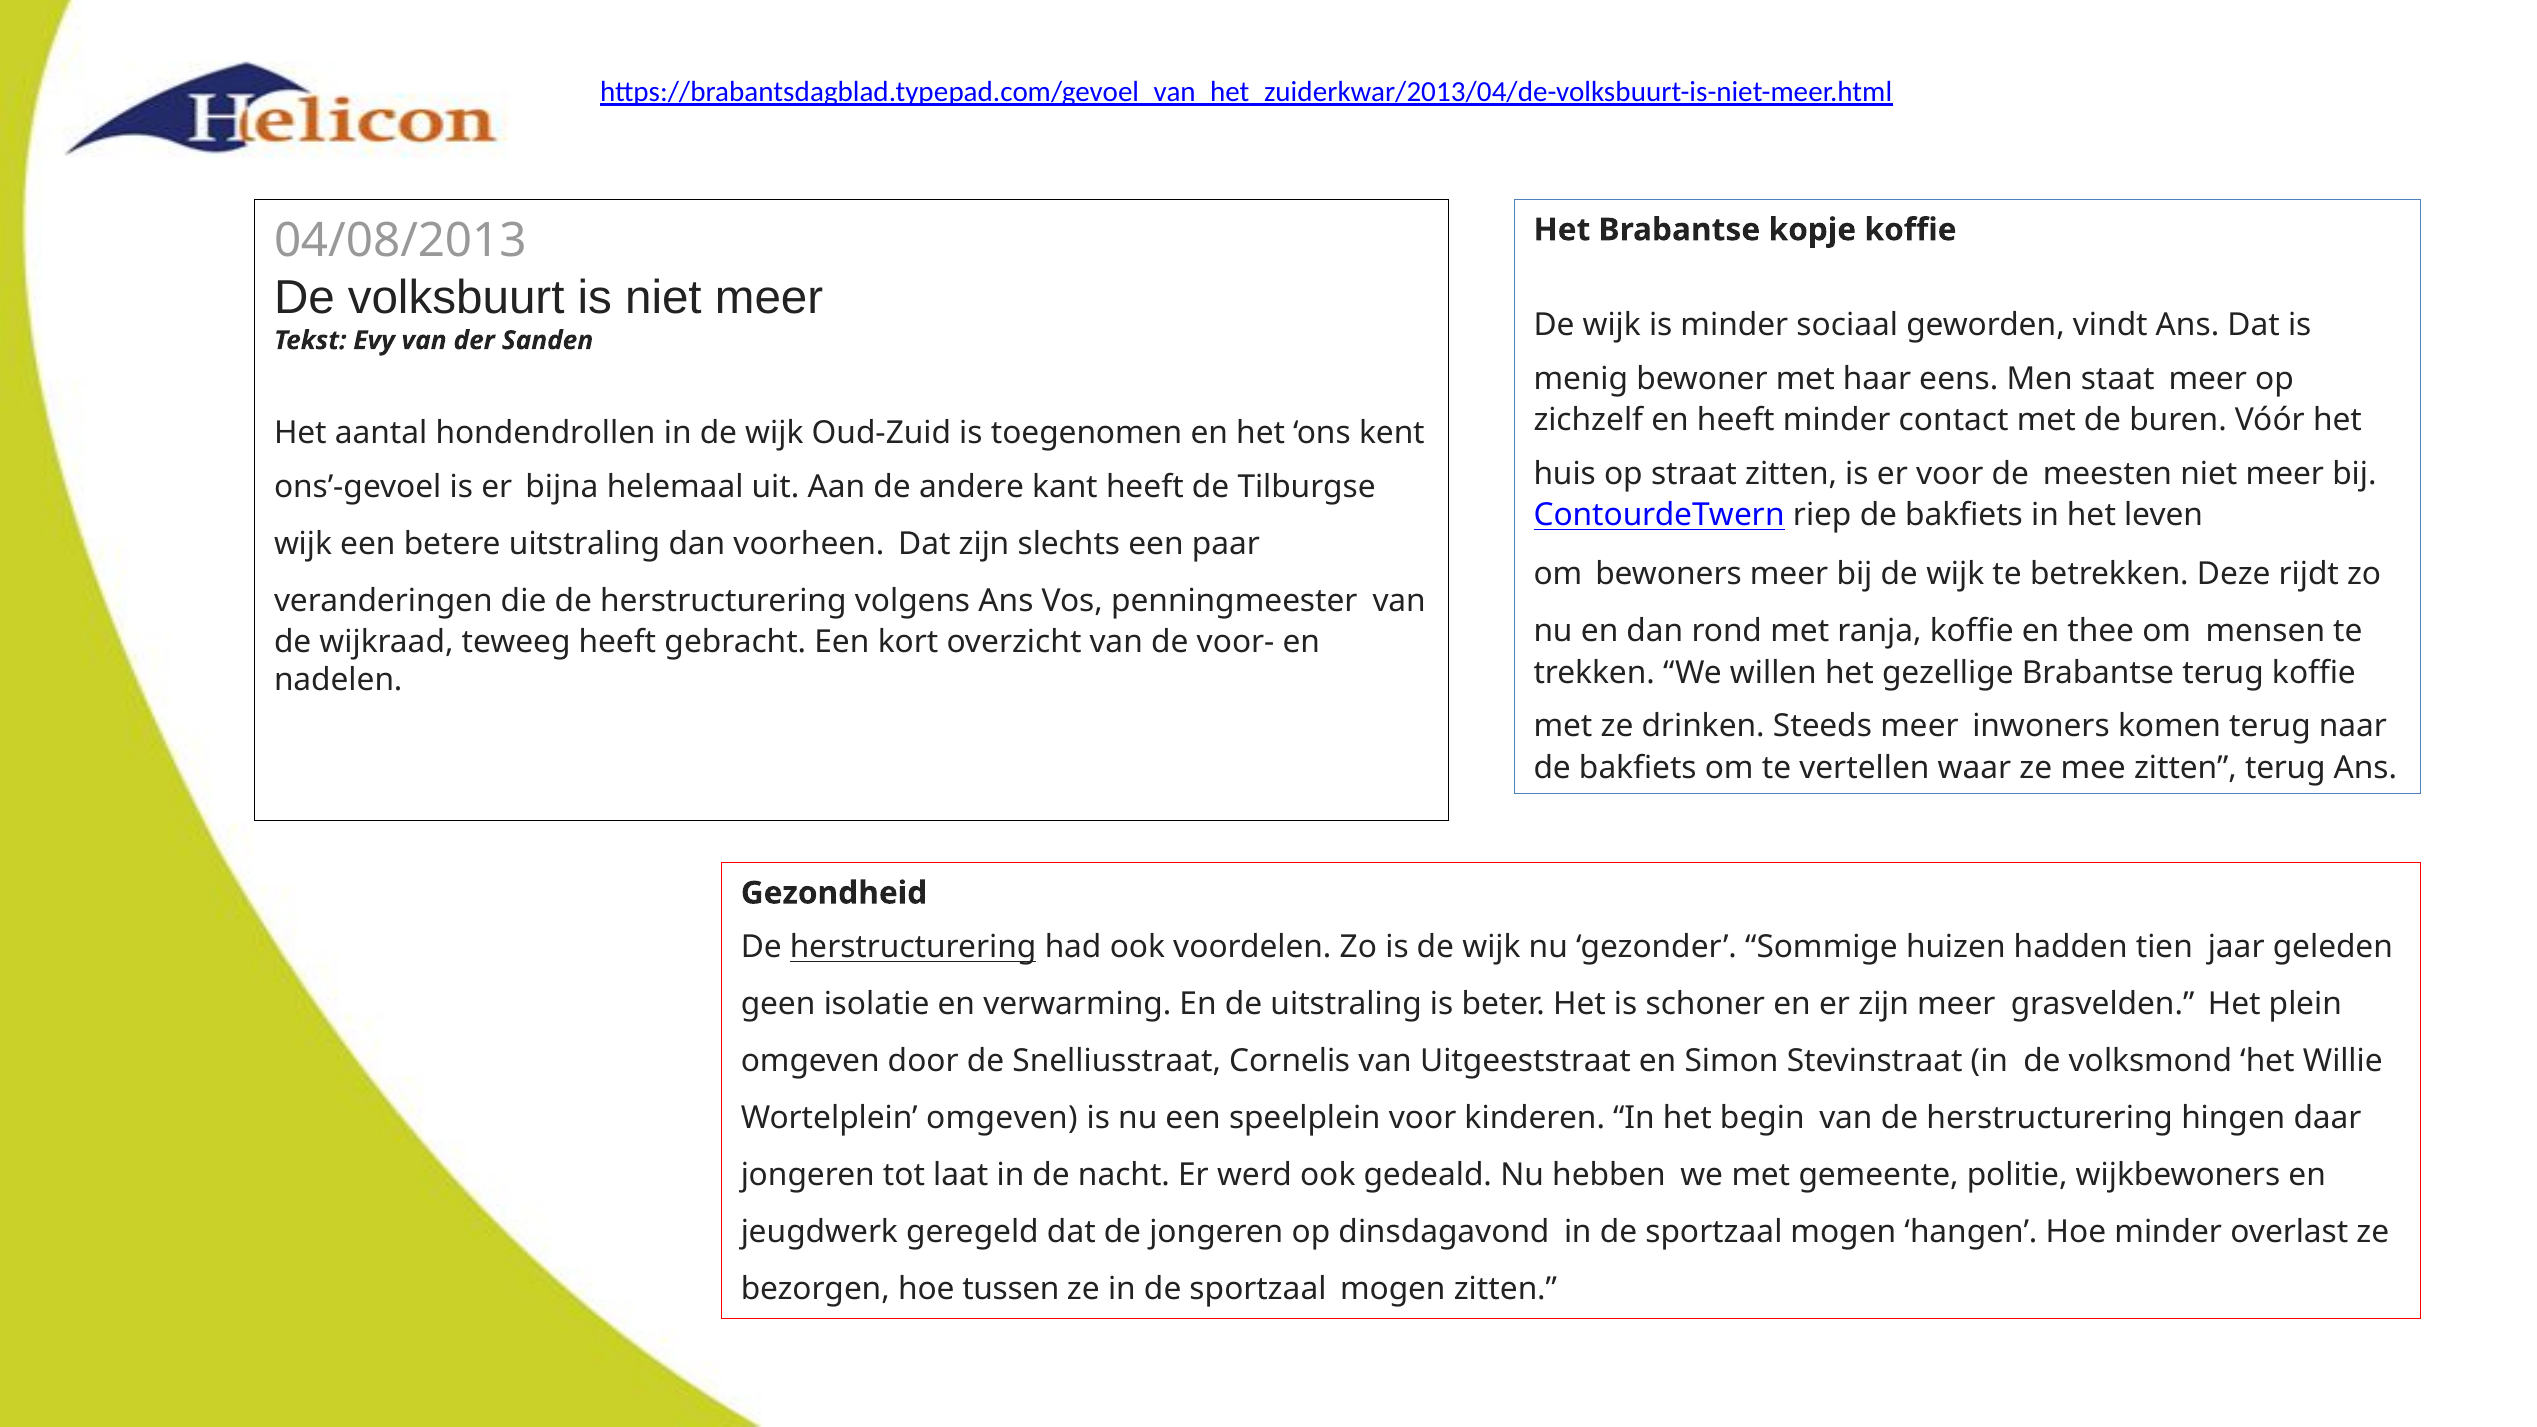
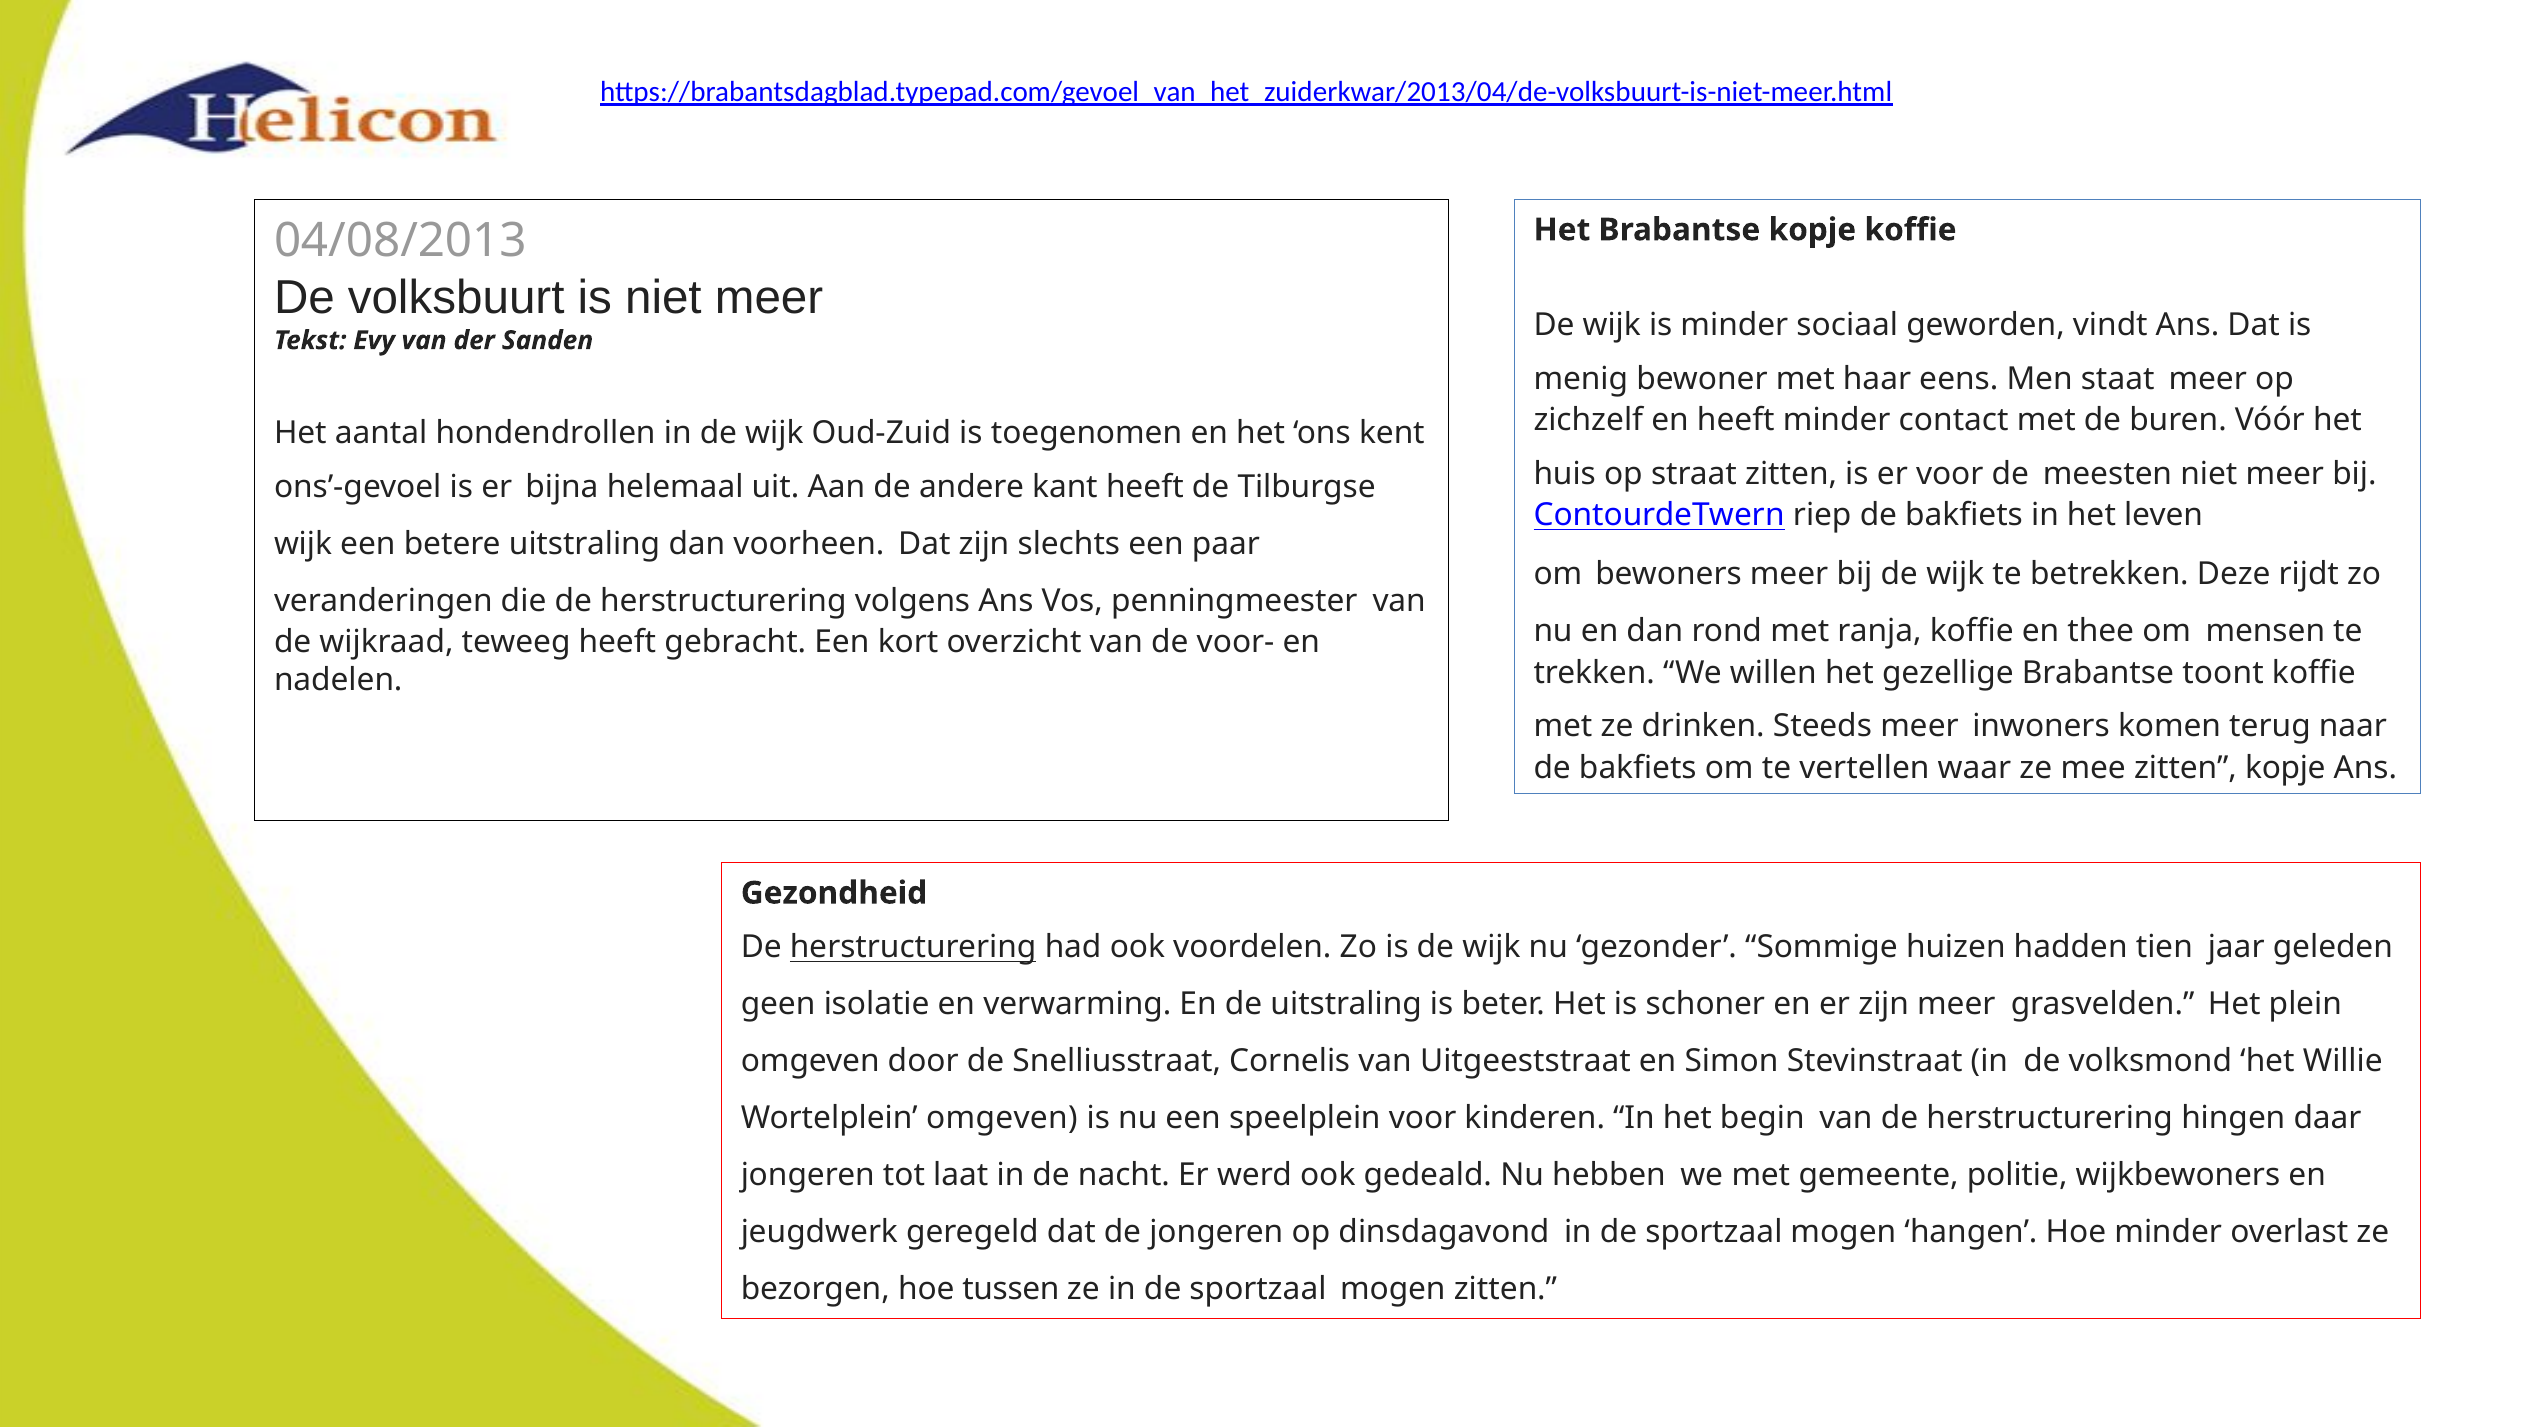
Brabantse terug: terug -> toont
zitten terug: terug -> kopje
